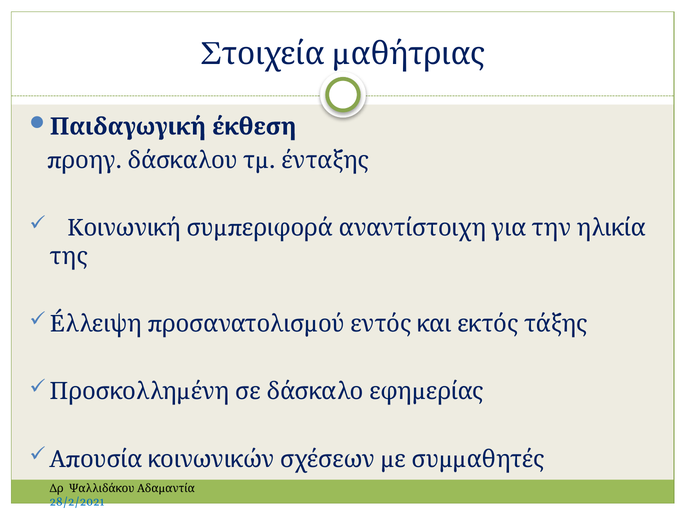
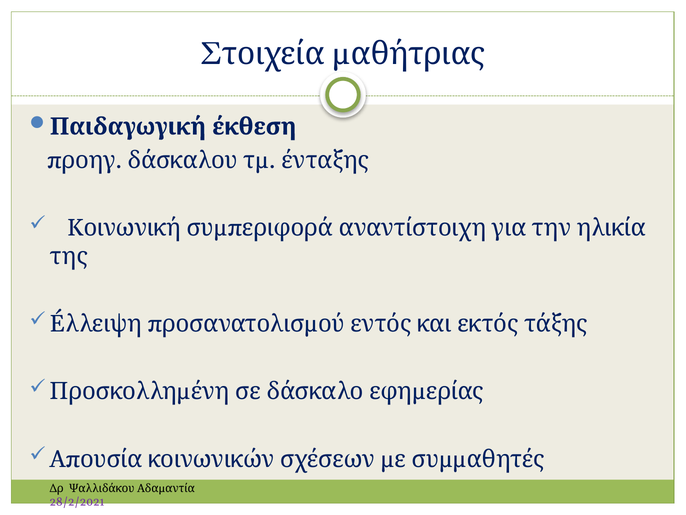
28/2/2021 colour: blue -> purple
